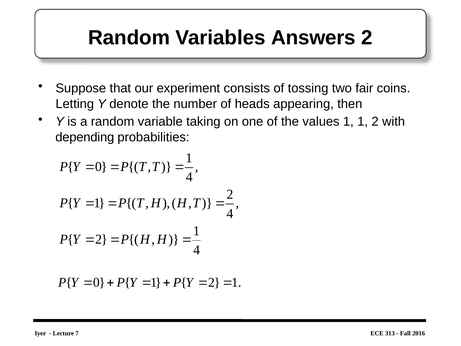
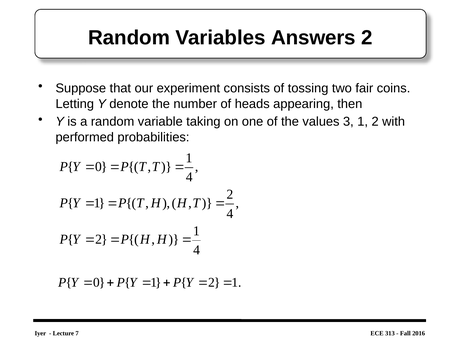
values 1: 1 -> 3
depending: depending -> performed
